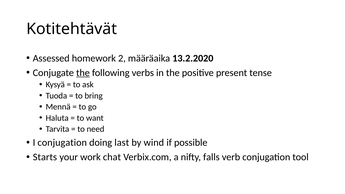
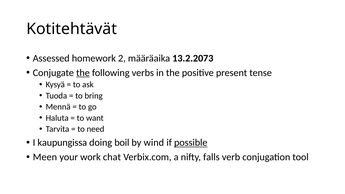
13.2.2020: 13.2.2020 -> 13.2.2073
I conjugation: conjugation -> kaupungissa
last: last -> boil
possible underline: none -> present
Starts: Starts -> Meen
